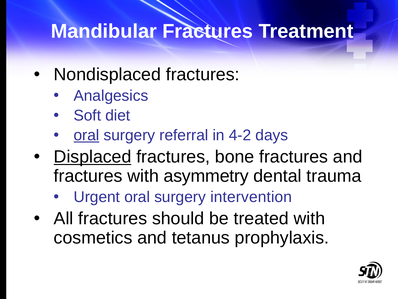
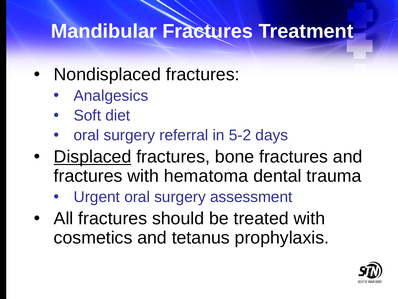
oral at (86, 135) underline: present -> none
4-2: 4-2 -> 5-2
asymmetry: asymmetry -> hematoma
intervention: intervention -> assessment
